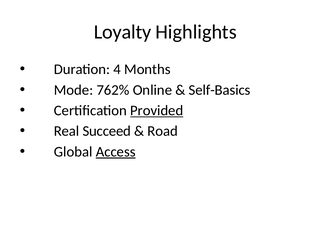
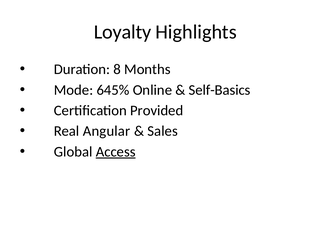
4: 4 -> 8
762%: 762% -> 645%
Provided underline: present -> none
Succeed: Succeed -> Angular
Road: Road -> Sales
